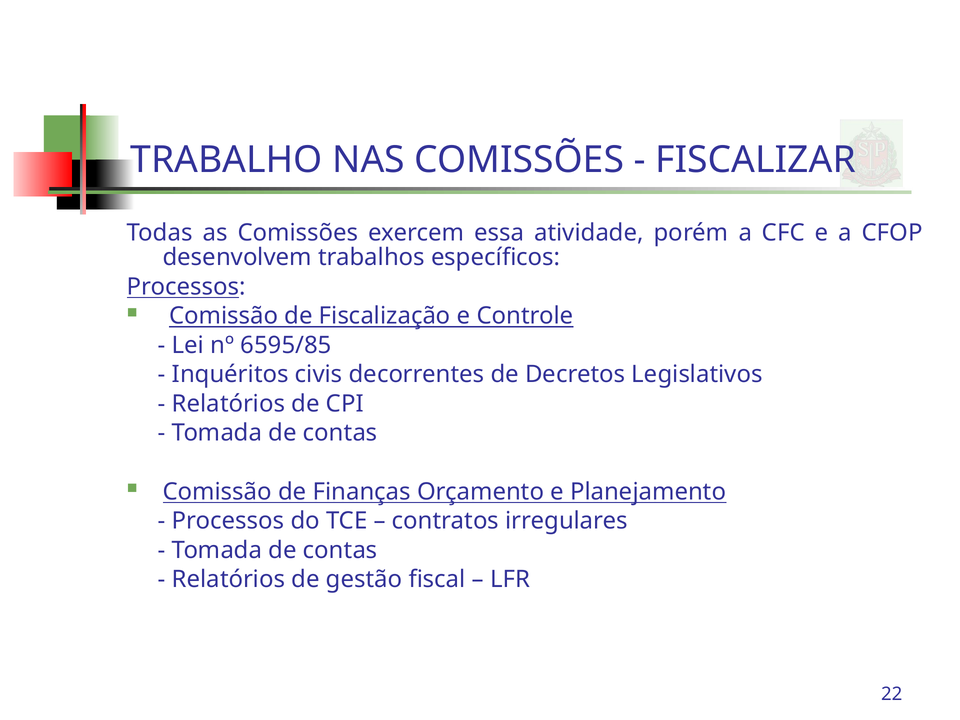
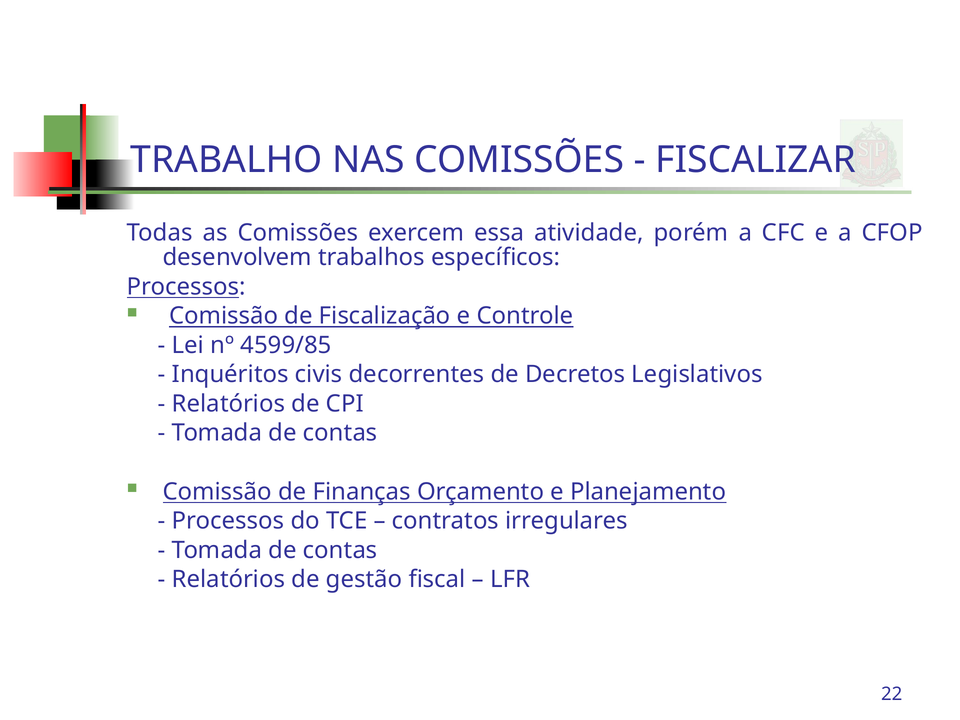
6595/85: 6595/85 -> 4599/85
